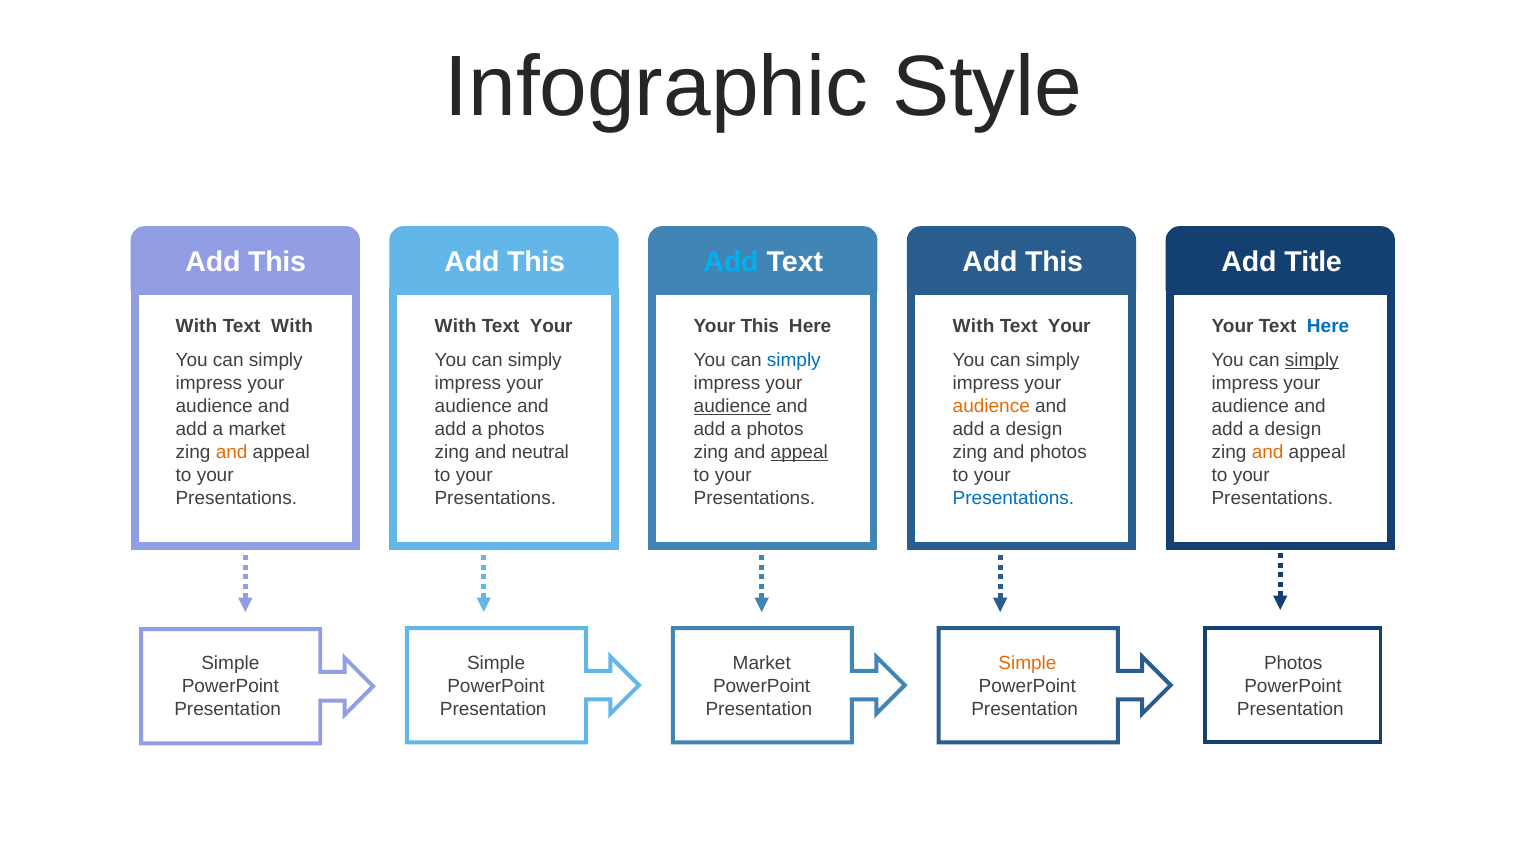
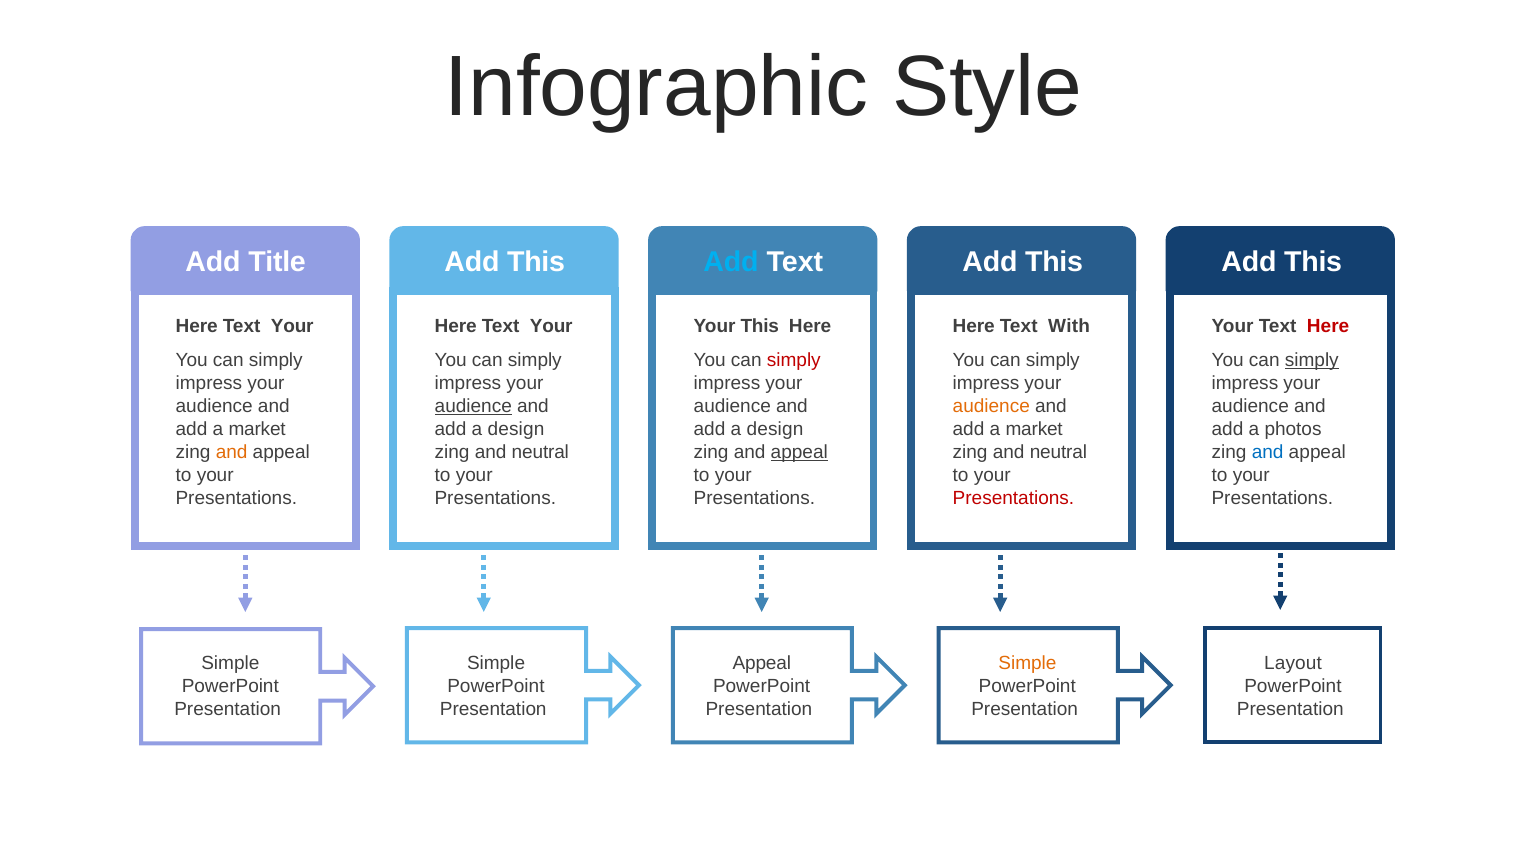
This at (277, 262): This -> Title
Title at (1313, 262): Title -> This
With at (197, 326): With -> Here
With at (292, 326): With -> Your
With at (456, 326): With -> Here
With at (974, 326): With -> Here
Your at (1069, 326): Your -> With
Here at (1328, 326) colour: blue -> red
simply at (794, 361) colour: blue -> red
audience at (473, 406) underline: none -> present
audience at (732, 406) underline: present -> none
photos at (516, 429): photos -> design
photos at (775, 429): photos -> design
design at (1034, 429): design -> market
design at (1293, 429): design -> photos
photos at (1058, 452): photos -> neutral
and at (1268, 452) colour: orange -> blue
Presentations at (1013, 498) colour: blue -> red
Market at (762, 663): Market -> Appeal
Photos at (1293, 663): Photos -> Layout
